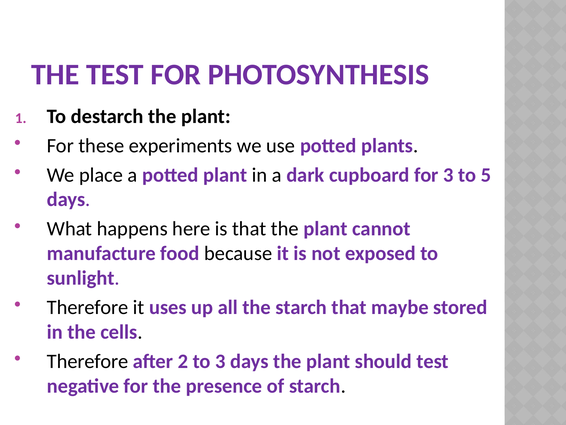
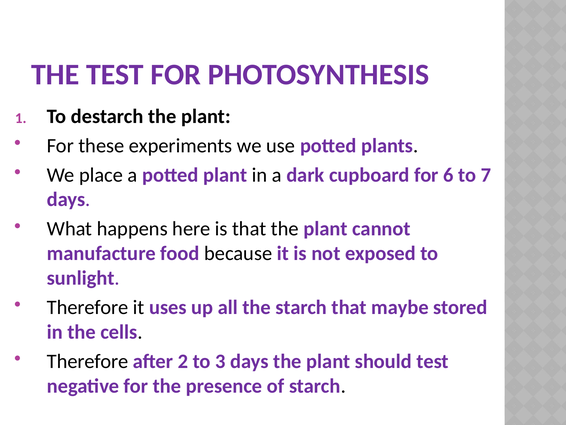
for 3: 3 -> 6
5: 5 -> 7
